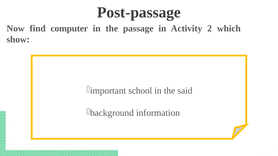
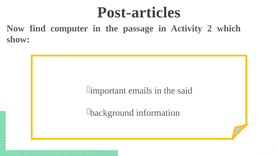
Post-passage: Post-passage -> Post-articles
school: school -> emails
